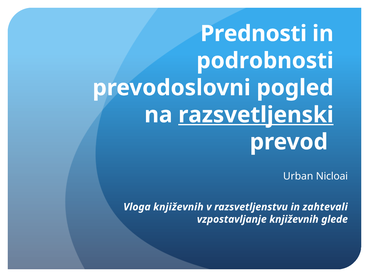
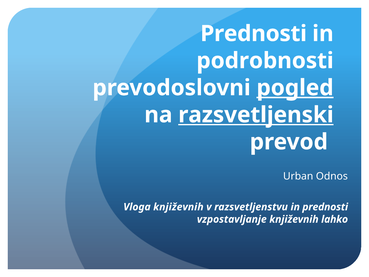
pogled underline: none -> present
Nicloai: Nicloai -> Odnos
in zahtevali: zahtevali -> prednosti
glede: glede -> lahko
